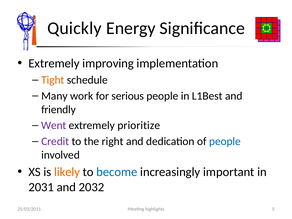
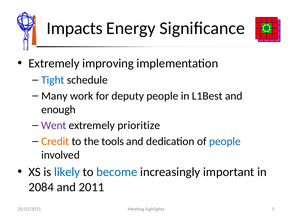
Quickly: Quickly -> Impacts
Tight colour: orange -> blue
serious: serious -> deputy
friendly: friendly -> enough
Credit colour: purple -> orange
right: right -> tools
likely colour: orange -> blue
2031: 2031 -> 2084
2032: 2032 -> 2011
